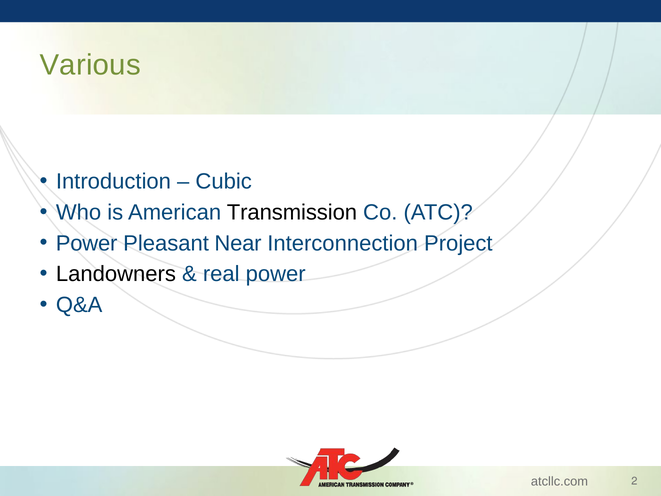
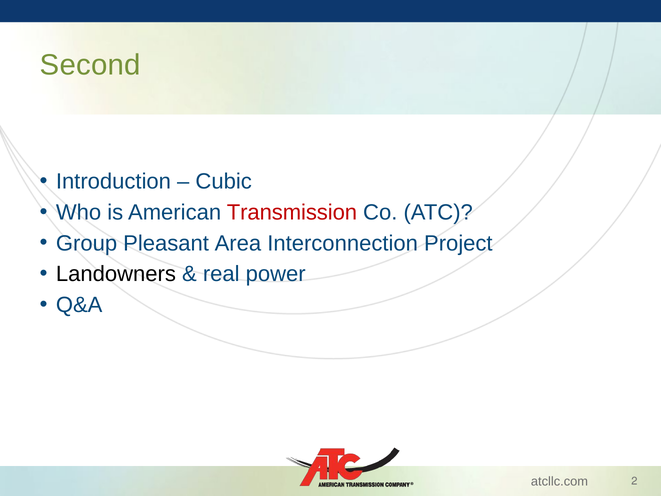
Various: Various -> Second
Transmission colour: black -> red
Power at (87, 243): Power -> Group
Near: Near -> Area
